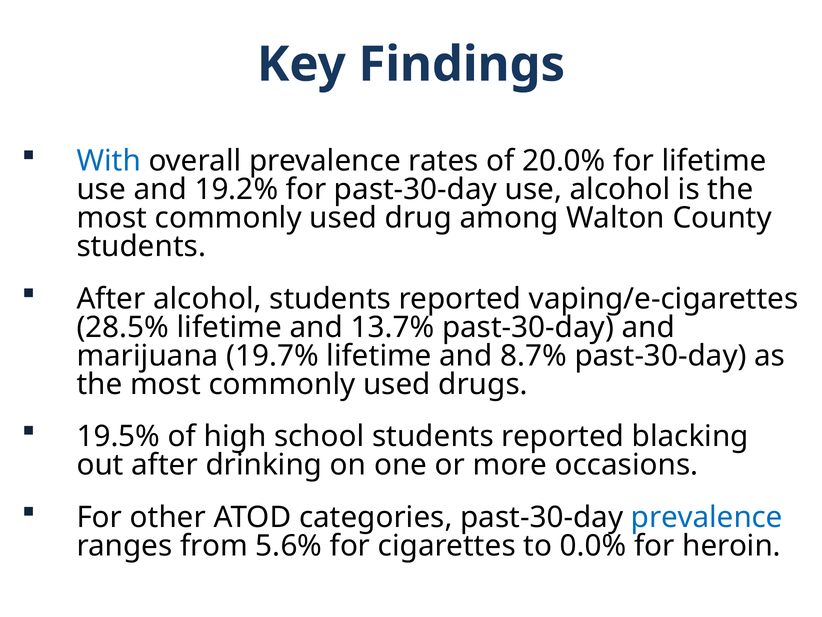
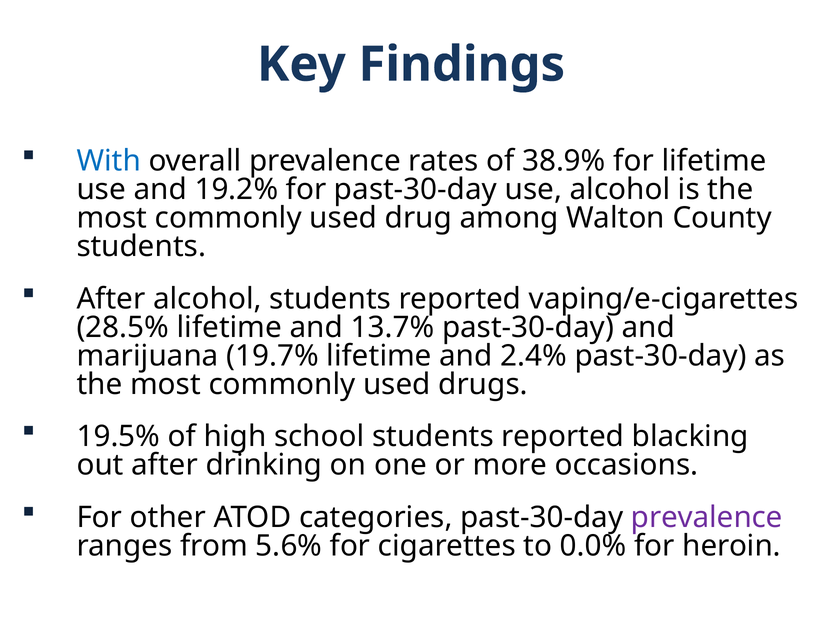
20.0%: 20.0% -> 38.9%
8.7%: 8.7% -> 2.4%
prevalence at (707, 517) colour: blue -> purple
